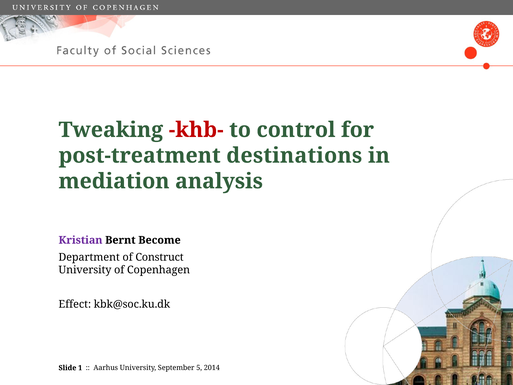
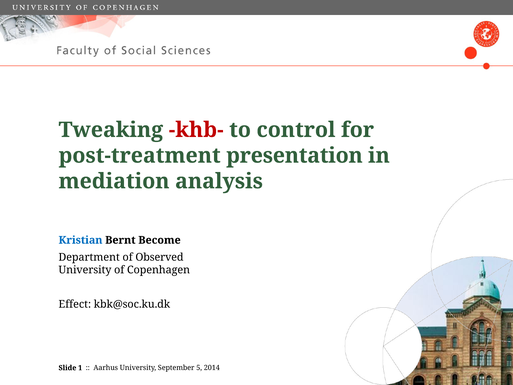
destinations: destinations -> presentation
Kristian colour: purple -> blue
Construct: Construct -> Observed
